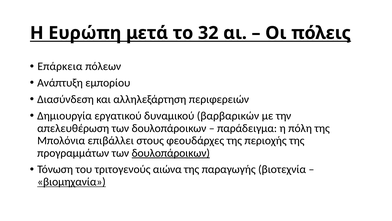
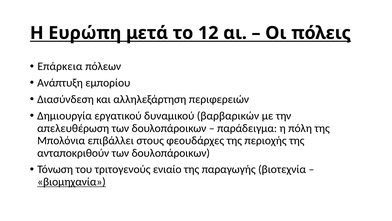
32: 32 -> 12
προγραμμάτων: προγραμμάτων -> ανταποκριθούν
δουλοπάροικων at (171, 153) underline: present -> none
αιώνα: αιώνα -> ενιαίο
